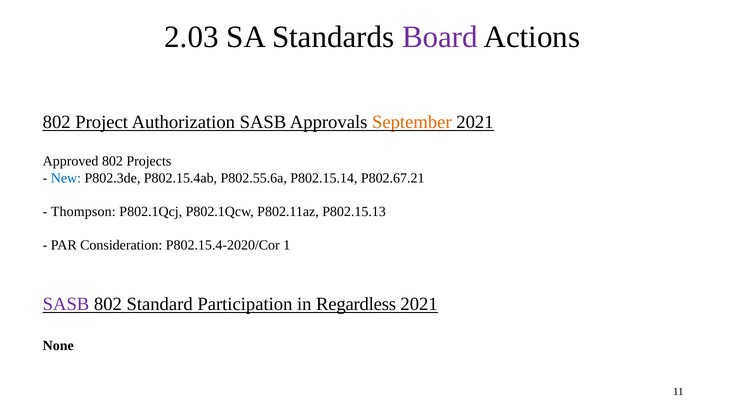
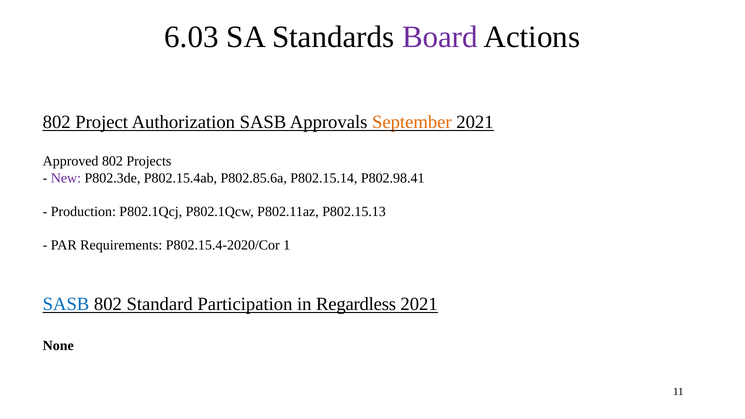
2.03: 2.03 -> 6.03
New colour: blue -> purple
P802.55.6a: P802.55.6a -> P802.85.6a
P802.67.21: P802.67.21 -> P802.98.41
Thompson: Thompson -> Production
Consideration: Consideration -> Requirements
SASB at (66, 304) colour: purple -> blue
